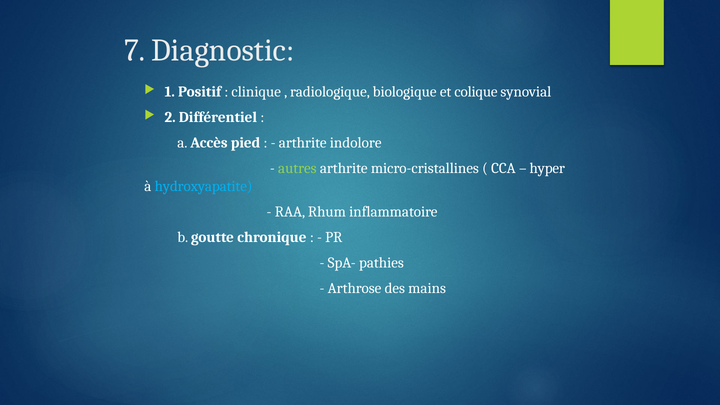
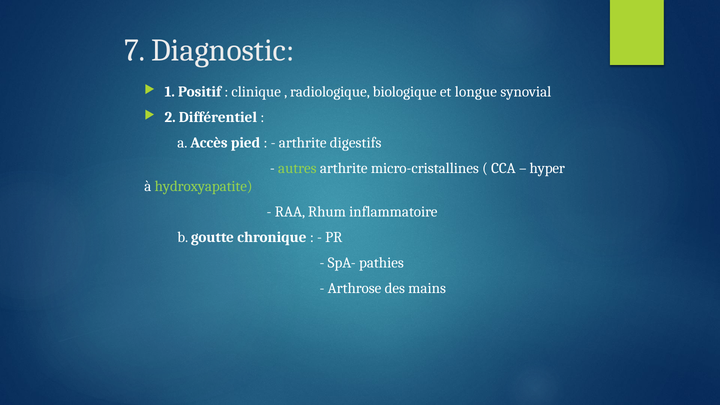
colique: colique -> longue
indolore: indolore -> digestifs
hydroxyapatite colour: light blue -> light green
